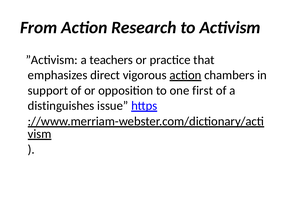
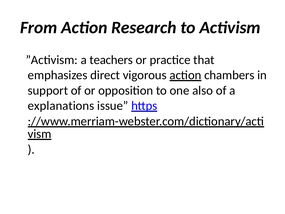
first: first -> also
distinguishes: distinguishes -> explanations
